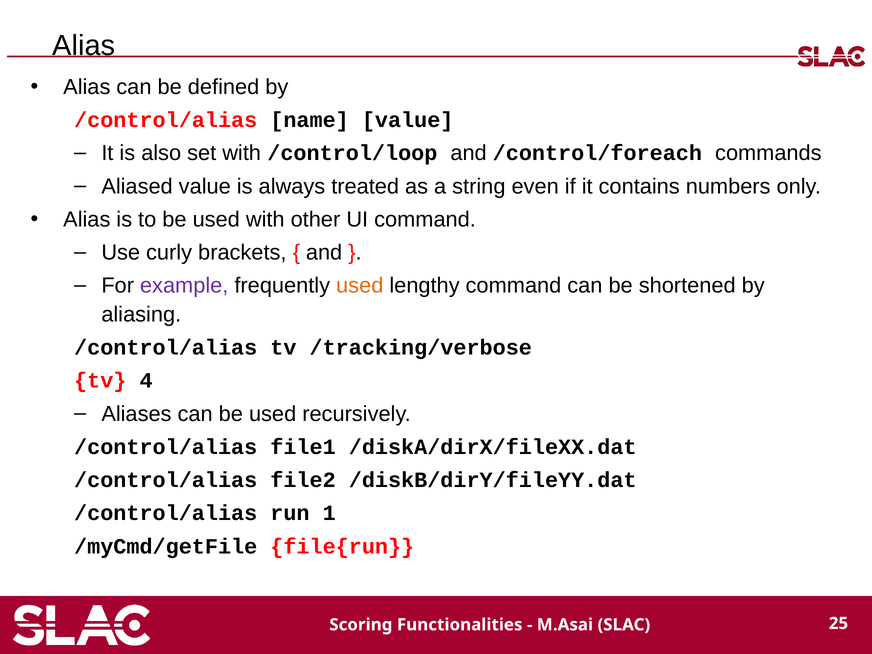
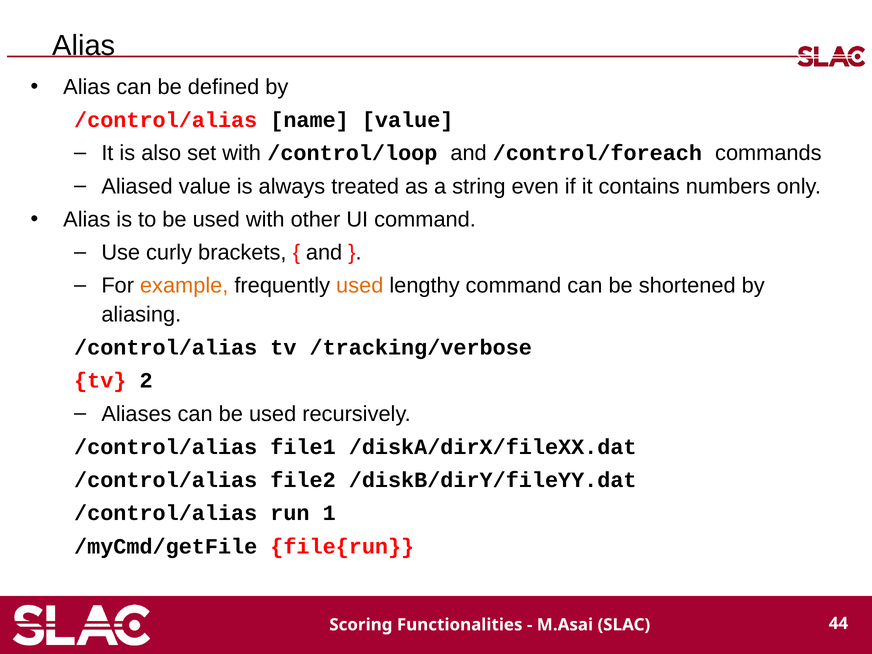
example colour: purple -> orange
4: 4 -> 2
25: 25 -> 44
